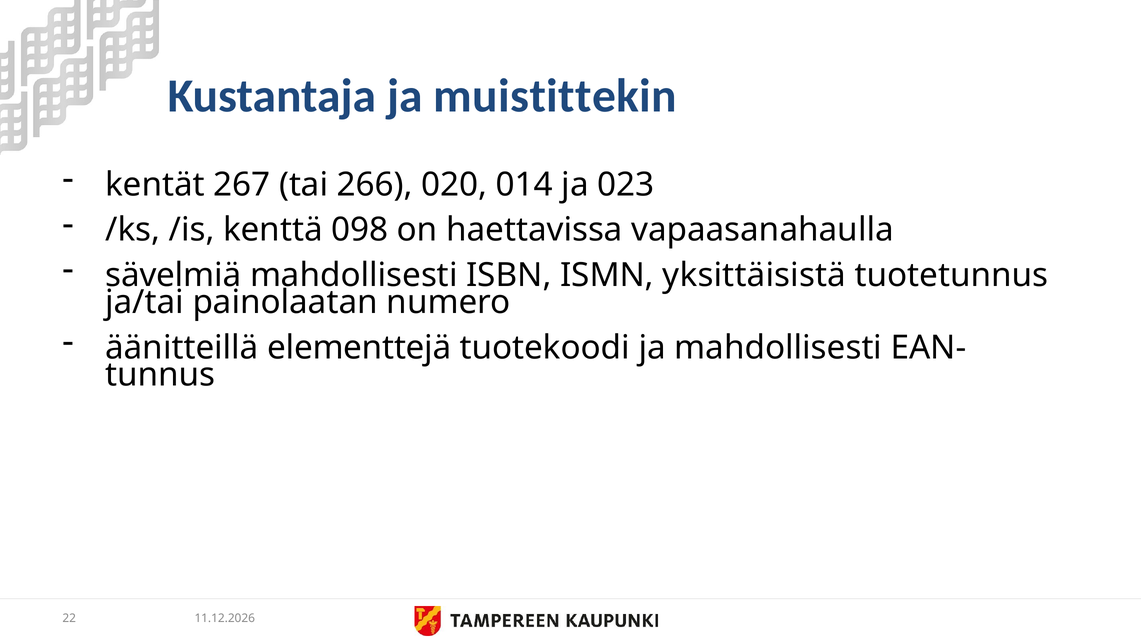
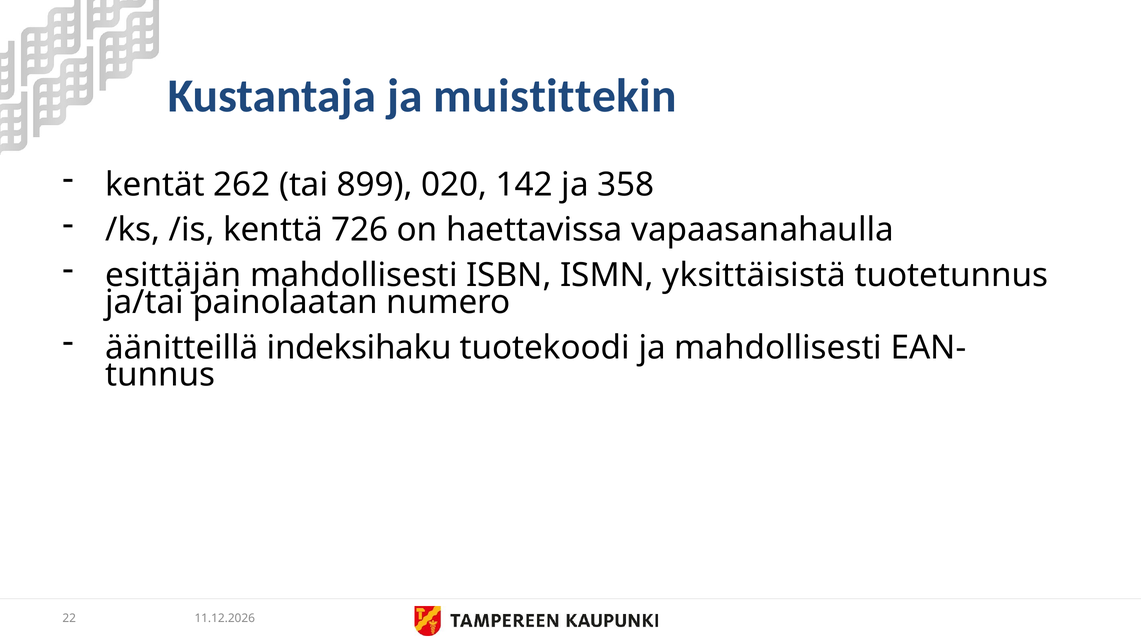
267: 267 -> 262
266: 266 -> 899
014: 014 -> 142
023: 023 -> 358
098: 098 -> 726
sävelmiä: sävelmiä -> esittäjän
elementtejä: elementtejä -> indeksihaku
